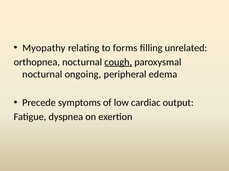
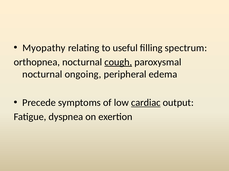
forms: forms -> useful
unrelated: unrelated -> spectrum
cardiac underline: none -> present
